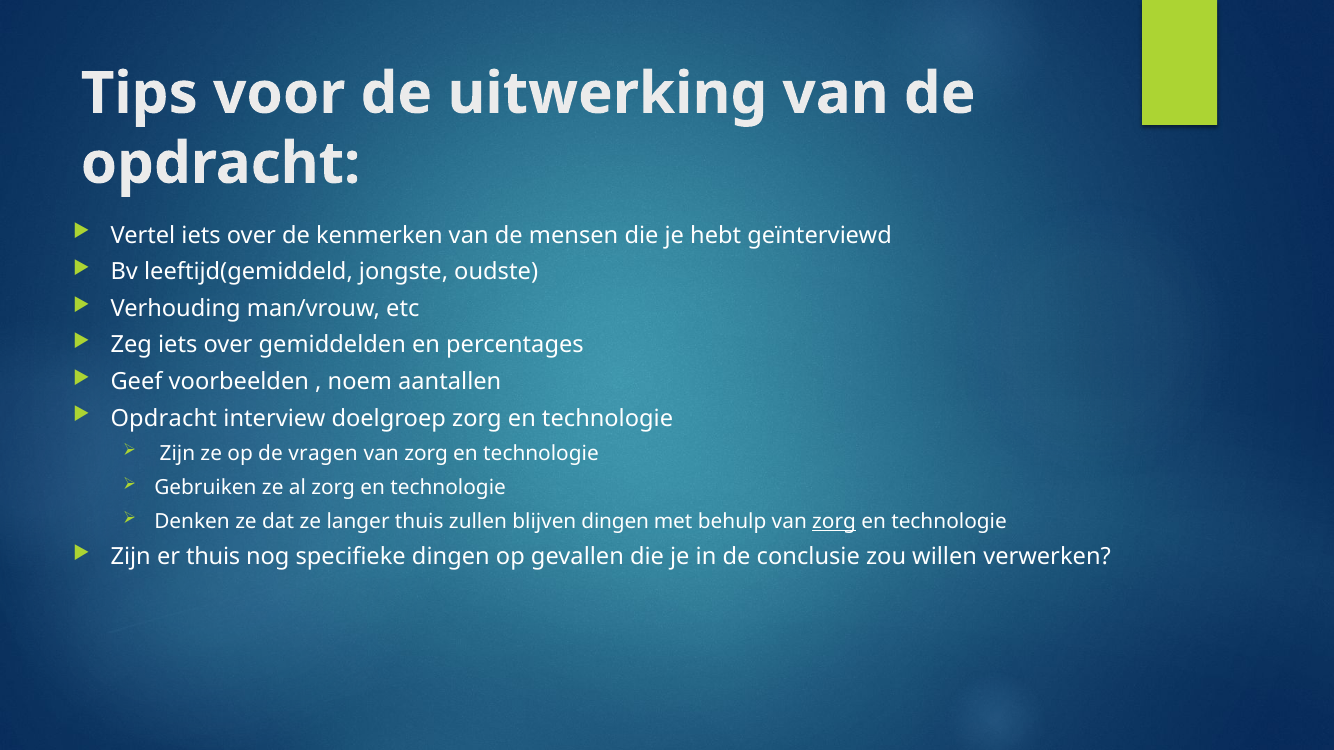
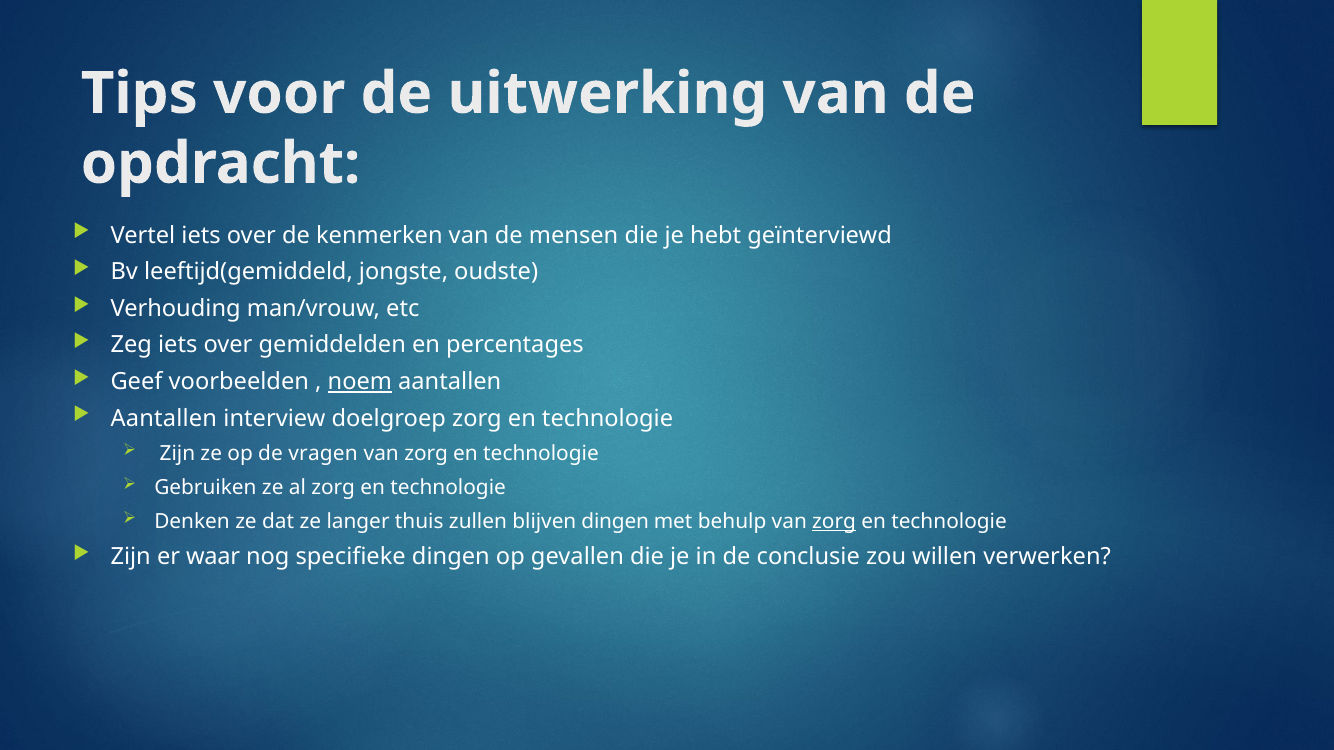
noem underline: none -> present
Opdracht at (164, 418): Opdracht -> Aantallen
er thuis: thuis -> waar
